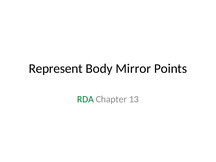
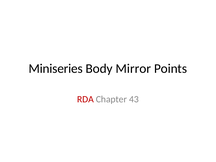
Represent: Represent -> Miniseries
RDA colour: green -> red
13: 13 -> 43
